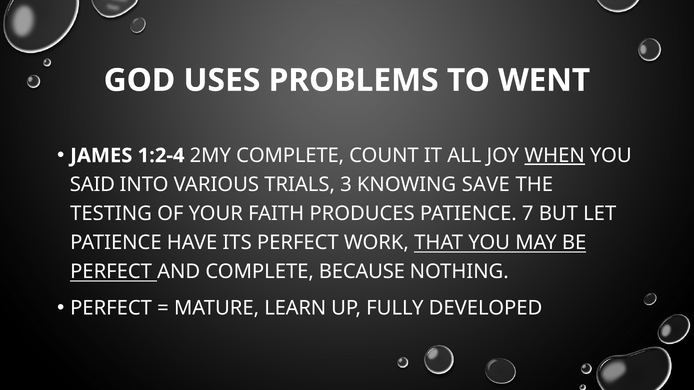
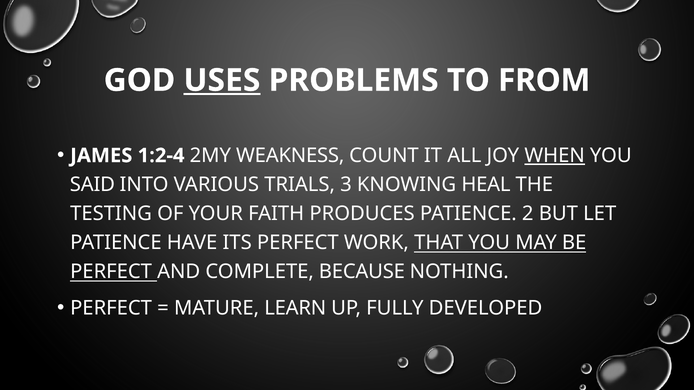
USES underline: none -> present
WENT: WENT -> FROM
2MY COMPLETE: COMPLETE -> WEAKNESS
SAVE: SAVE -> HEAL
7: 7 -> 2
